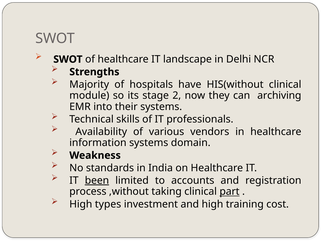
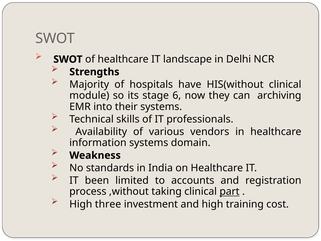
2: 2 -> 6
been underline: present -> none
types: types -> three
